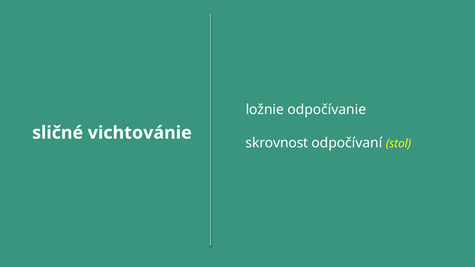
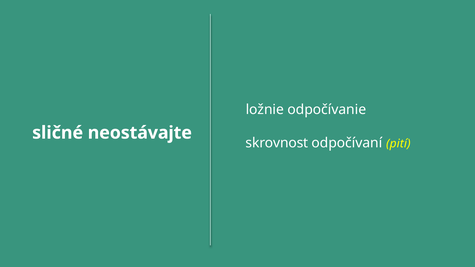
vichtovánie: vichtovánie -> neostávajte
stol: stol -> pití
